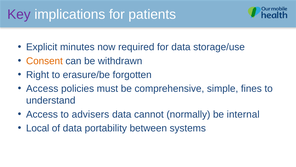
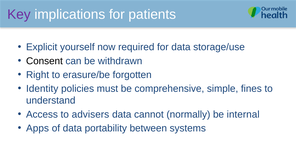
minutes: minutes -> yourself
Consent colour: orange -> black
Access at (42, 88): Access -> Identity
Local: Local -> Apps
